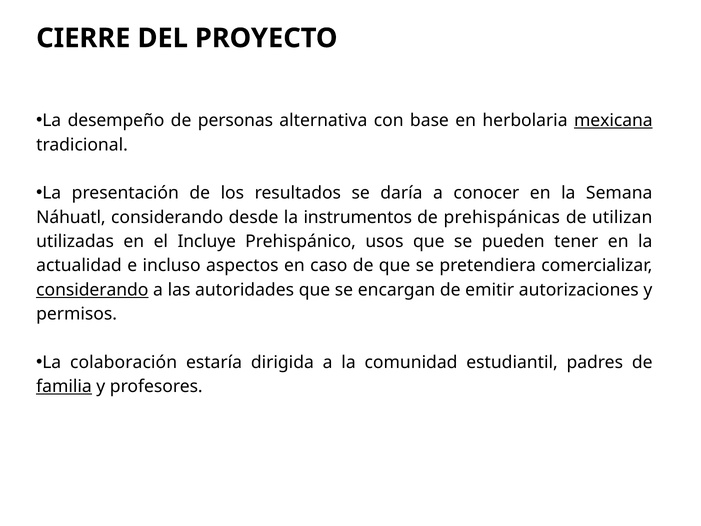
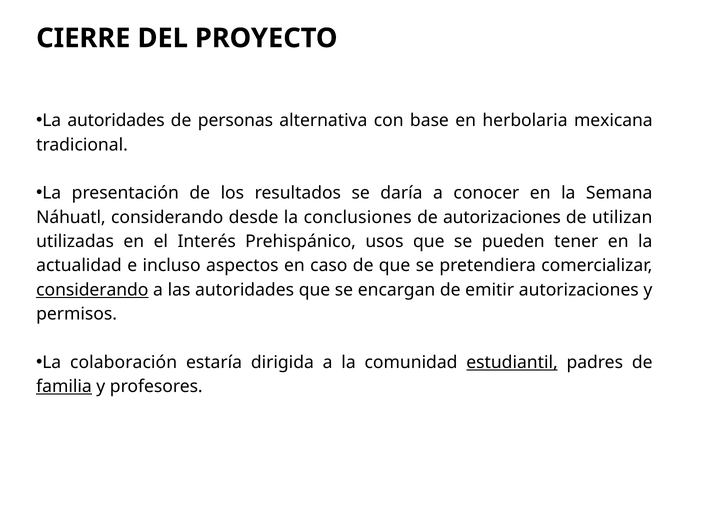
La desempeño: desempeño -> autoridades
mexicana underline: present -> none
instrumentos: instrumentos -> conclusiones
de prehispánicas: prehispánicas -> autorizaciones
Incluye: Incluye -> Interés
estudiantil underline: none -> present
